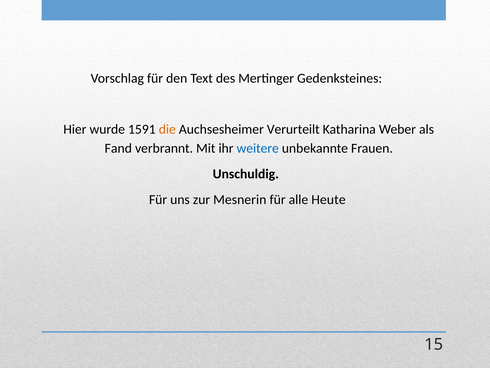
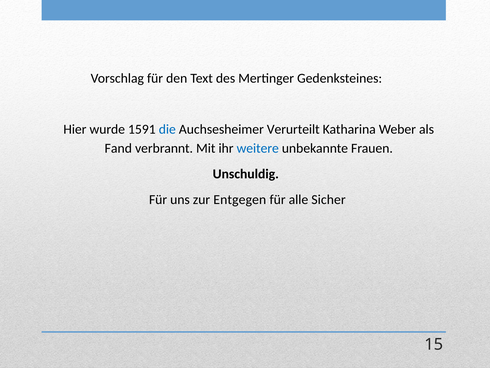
die colour: orange -> blue
Mesnerin: Mesnerin -> Entgegen
Heute: Heute -> Sicher
